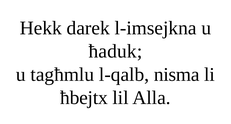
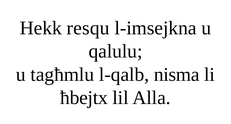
darek: darek -> resqu
ħaduk: ħaduk -> qalulu
